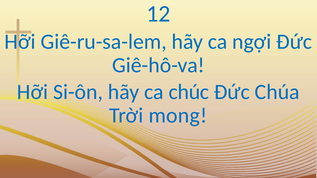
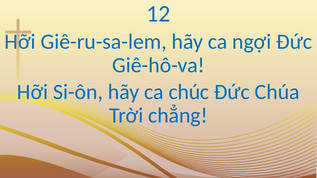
mong: mong -> chẳng
